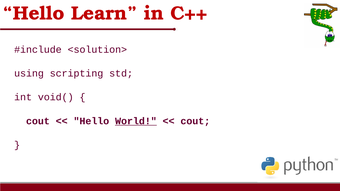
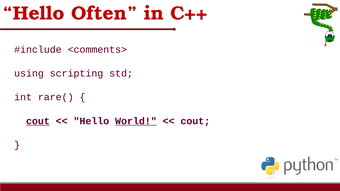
Learn: Learn -> Often
<solution>: <solution> -> <comments>
void(: void( -> rare(
cout at (38, 121) underline: none -> present
